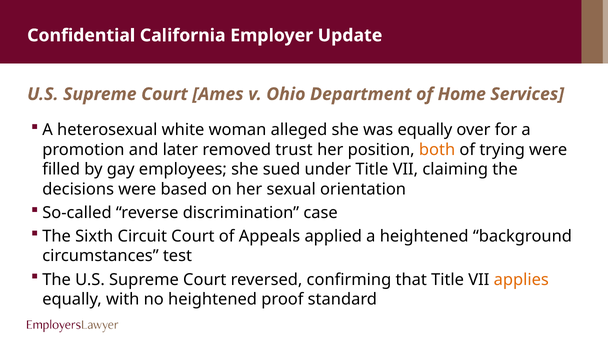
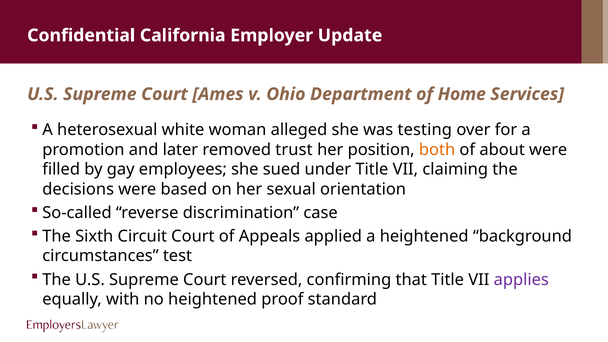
was equally: equally -> testing
trying: trying -> about
applies colour: orange -> purple
